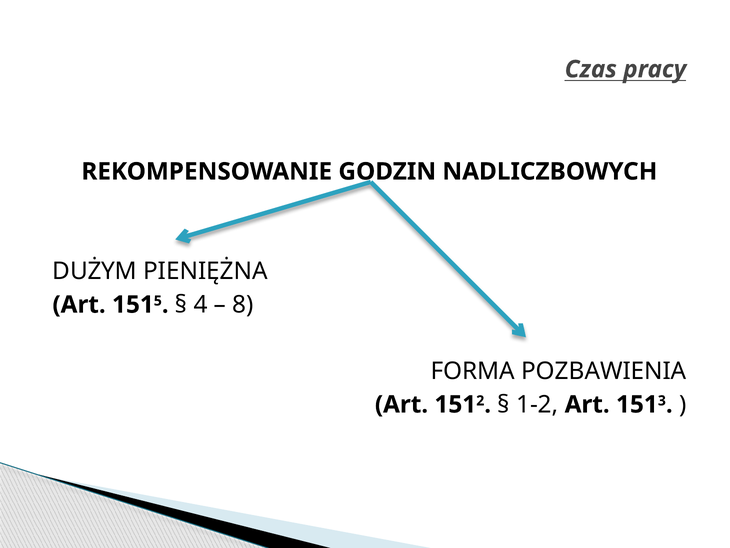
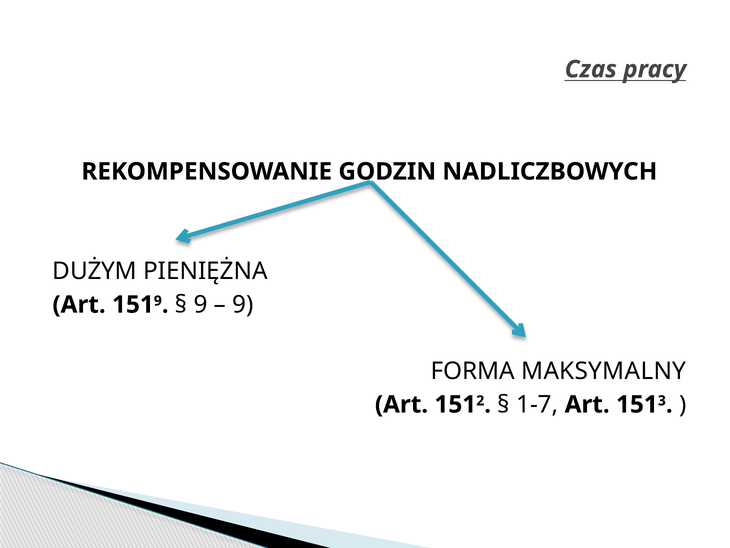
5 at (158, 301): 5 -> 9
4 at (201, 304): 4 -> 9
8 at (243, 304): 8 -> 9
POZBAWIENIA: POZBAWIENIA -> MAKSYMALNY
1-2: 1-2 -> 1-7
